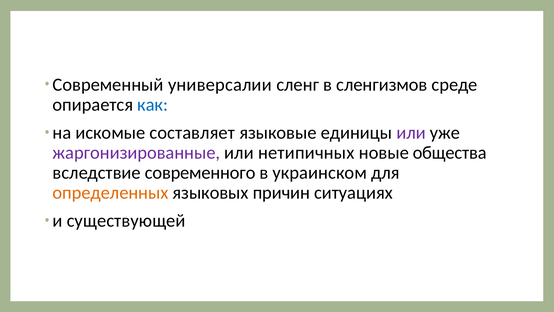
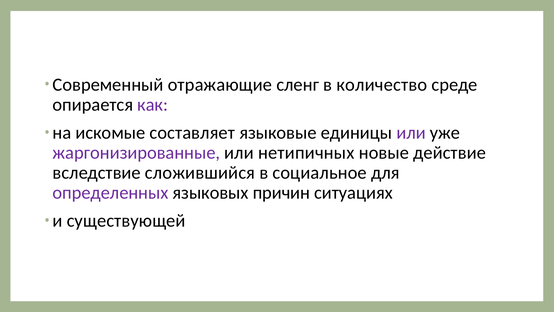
универсалии: универсалии -> отражающие
сленгизмов: сленгизмов -> количество
как colour: blue -> purple
общества: общества -> действие
современного: современного -> сложившийся
украинском: украинском -> социальное
определенных colour: orange -> purple
